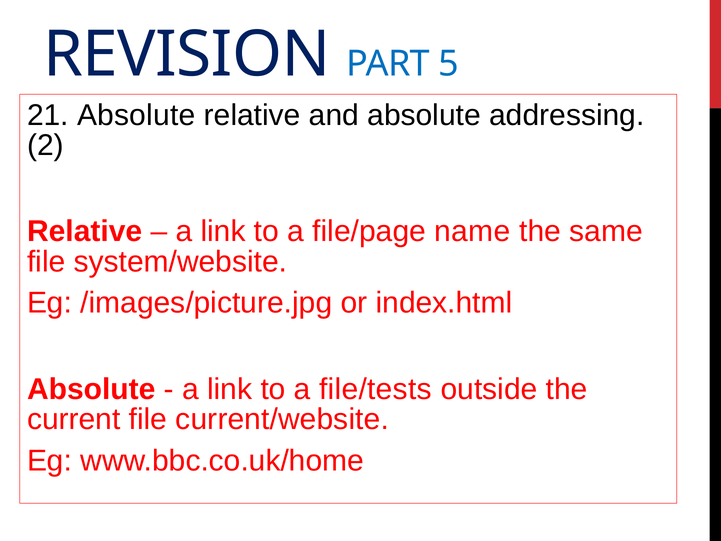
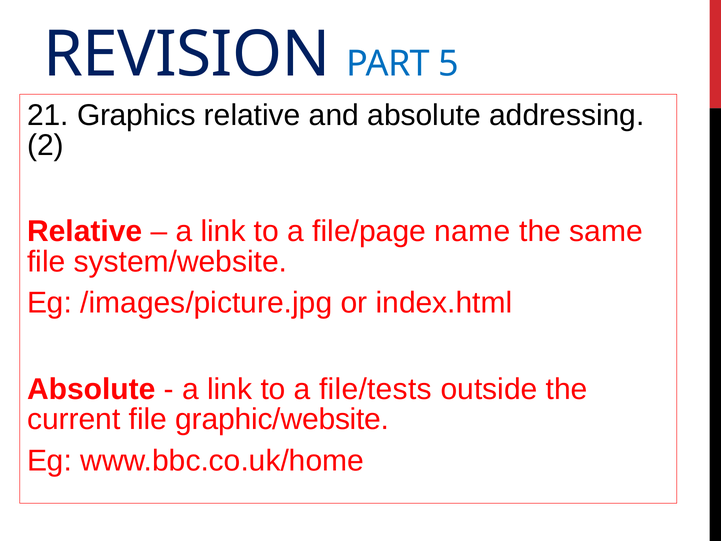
21 Absolute: Absolute -> Graphics
current/website: current/website -> graphic/website
